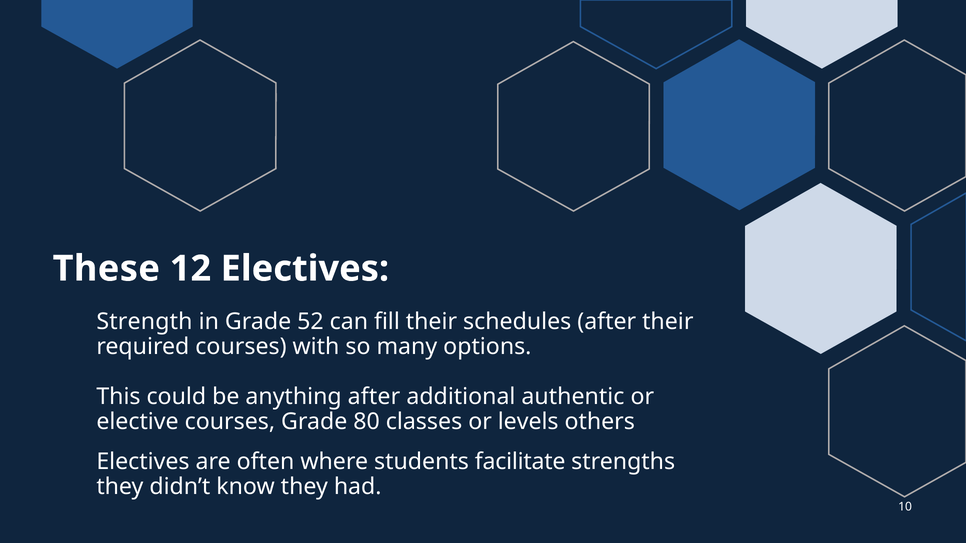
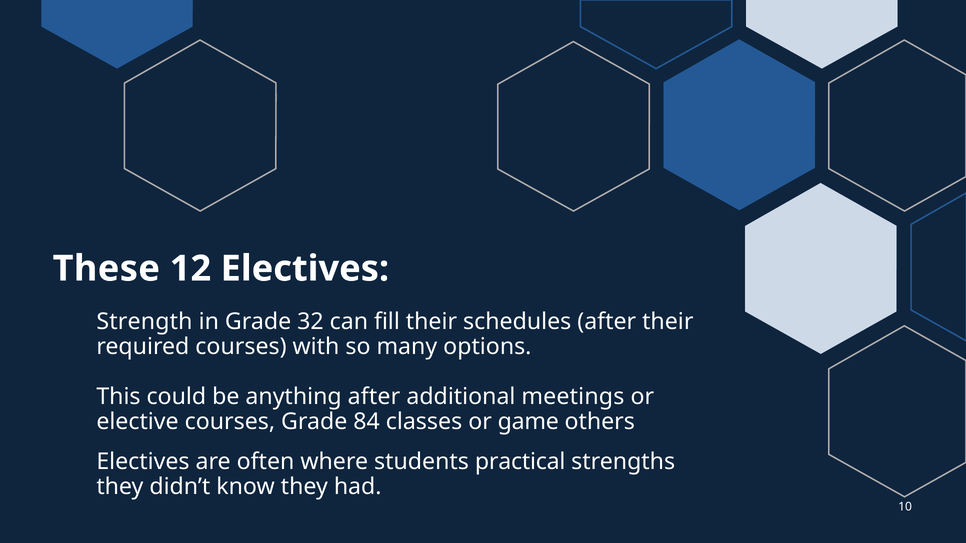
52: 52 -> 32
authentic: authentic -> meetings
80: 80 -> 84
levels: levels -> game
facilitate: facilitate -> practical
